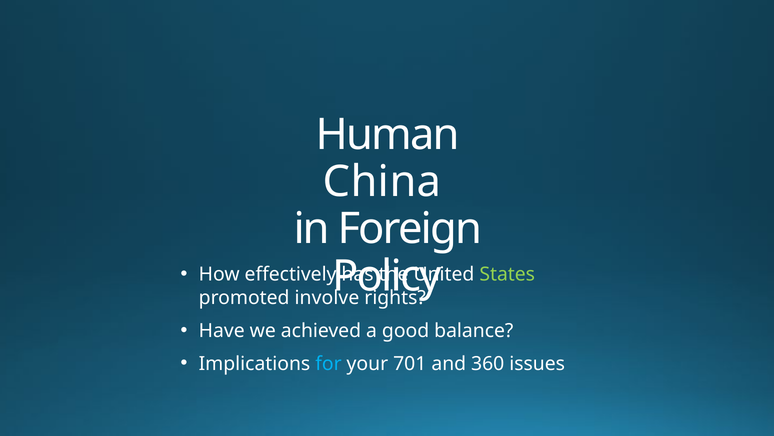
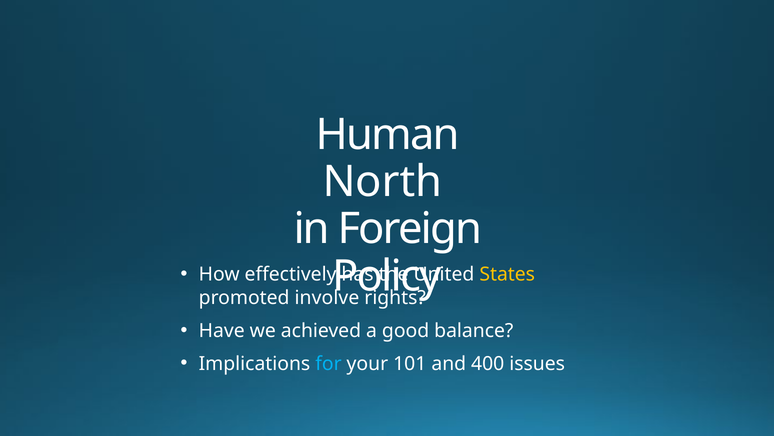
China: China -> North
States colour: light green -> yellow
701: 701 -> 101
360: 360 -> 400
